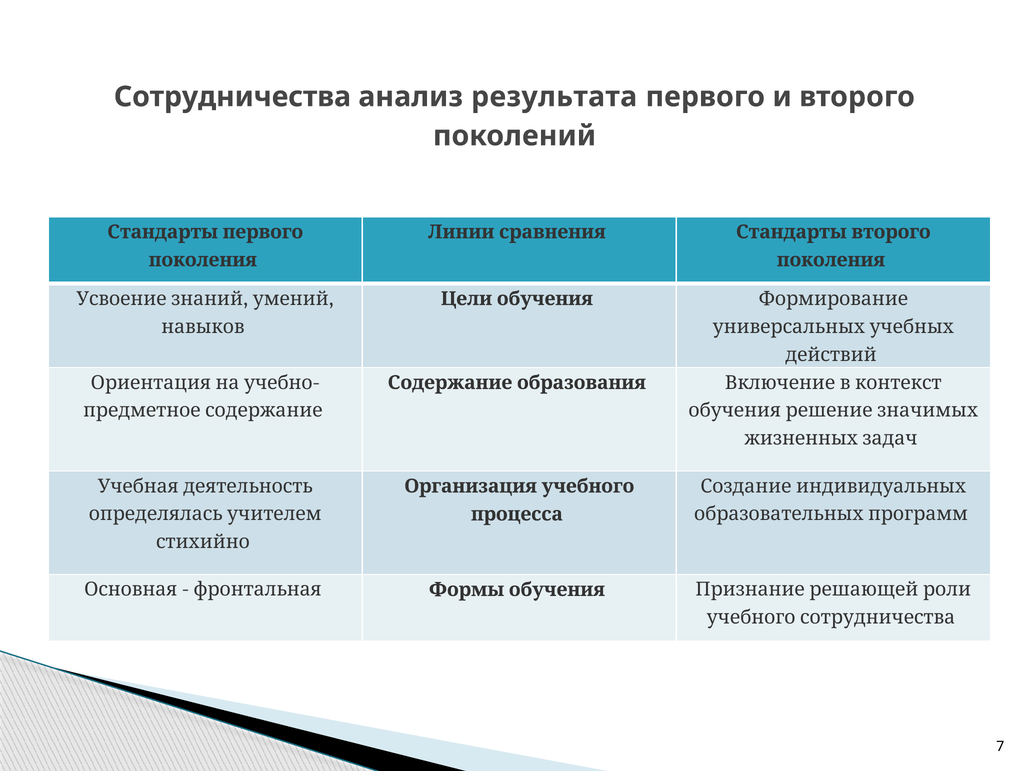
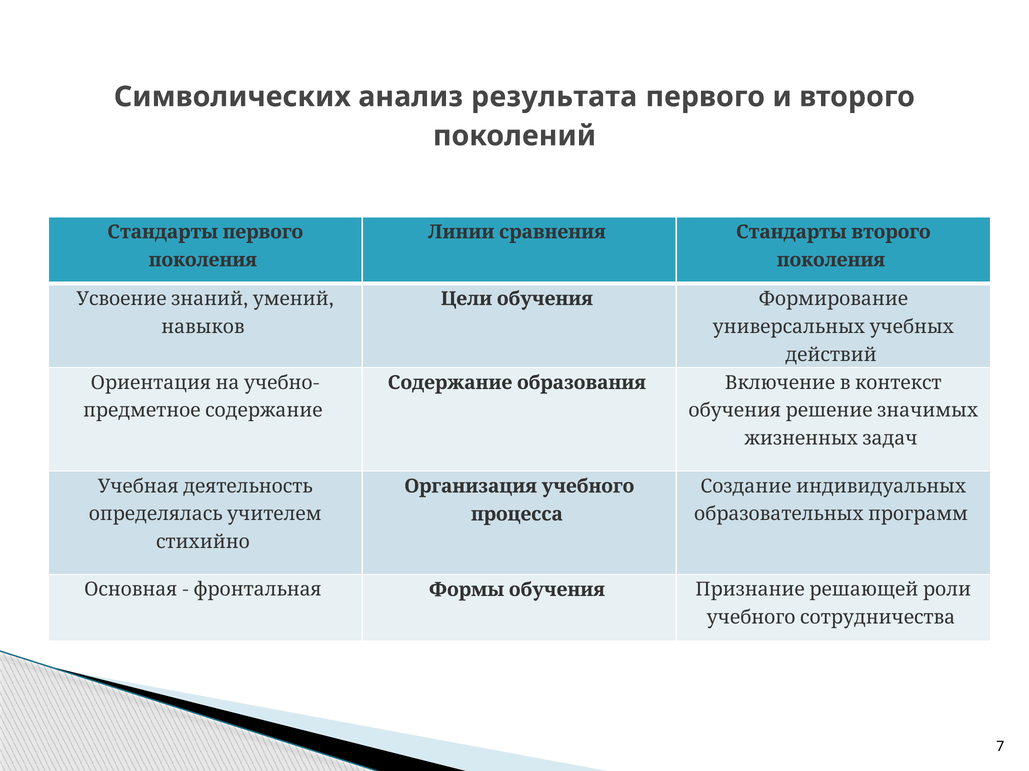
Сотрудничества: Сотрудничества -> Символических
